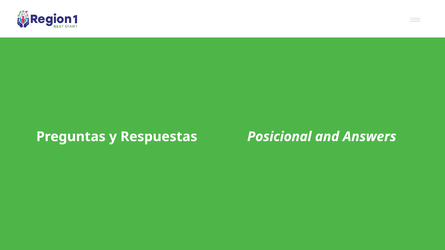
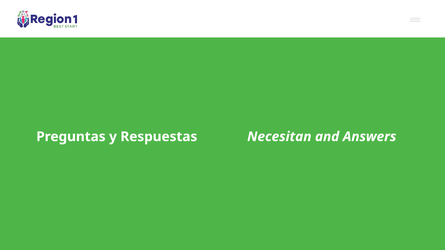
Posicional: Posicional -> Necesitan
